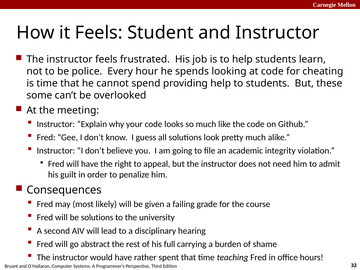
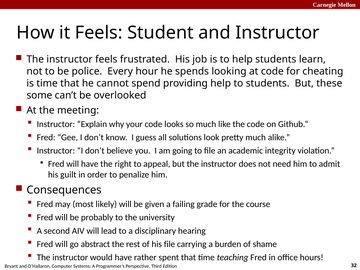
be solutions: solutions -> probably
his full: full -> file
